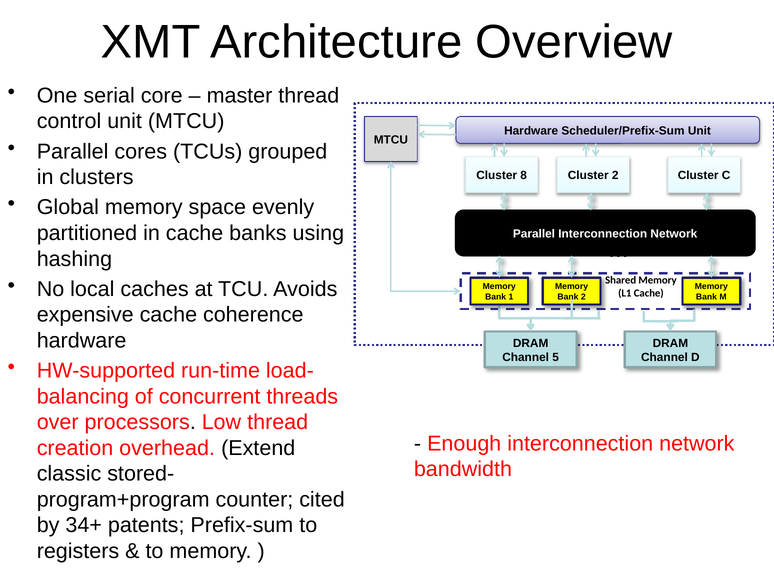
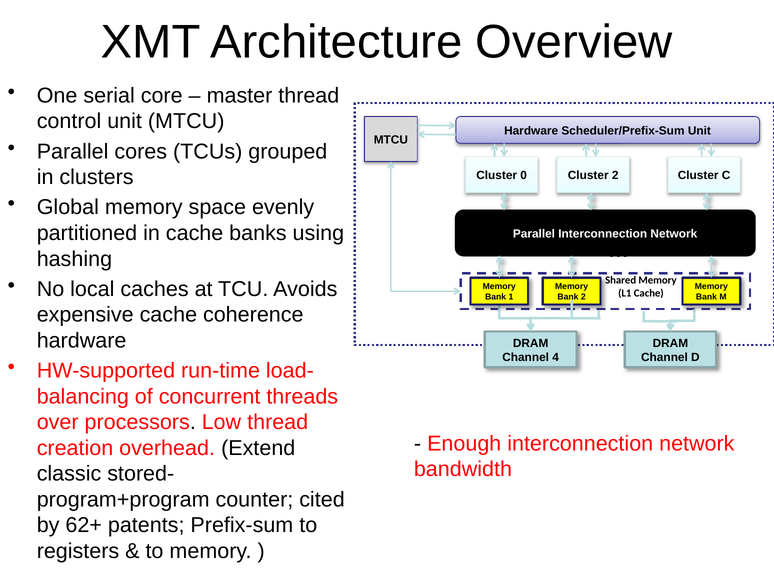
8: 8 -> 0
5: 5 -> 4
34+: 34+ -> 62+
